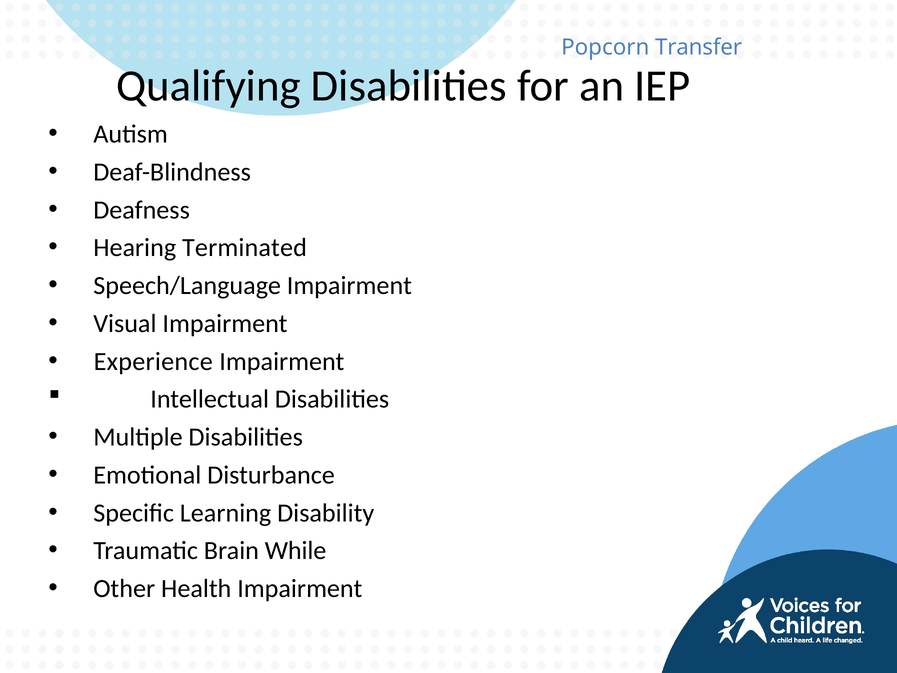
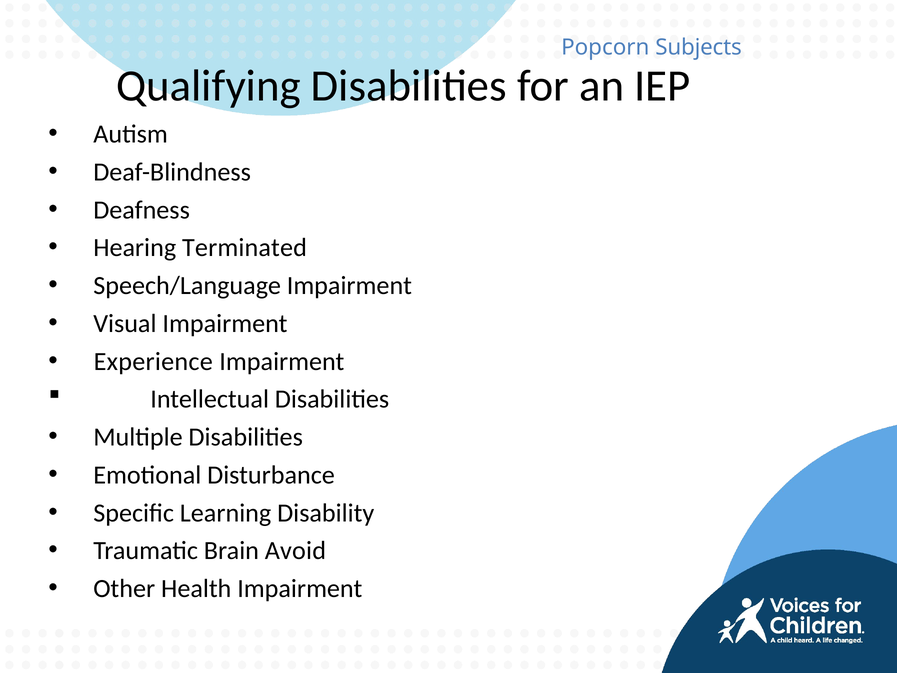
Transfer: Transfer -> Subjects
While: While -> Avoid
